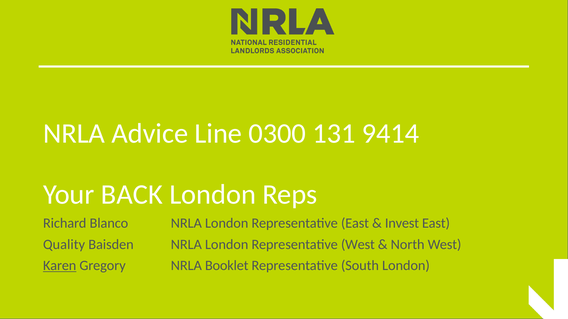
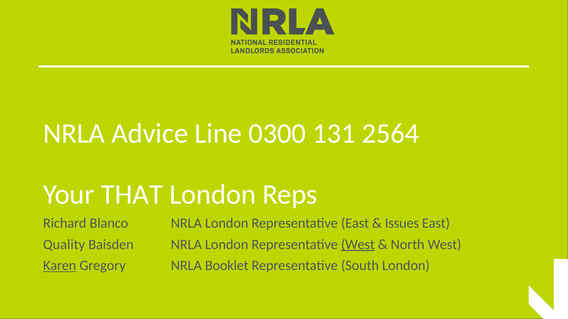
9414: 9414 -> 2564
BACK: BACK -> THAT
Invest: Invest -> Issues
West at (358, 245) underline: none -> present
